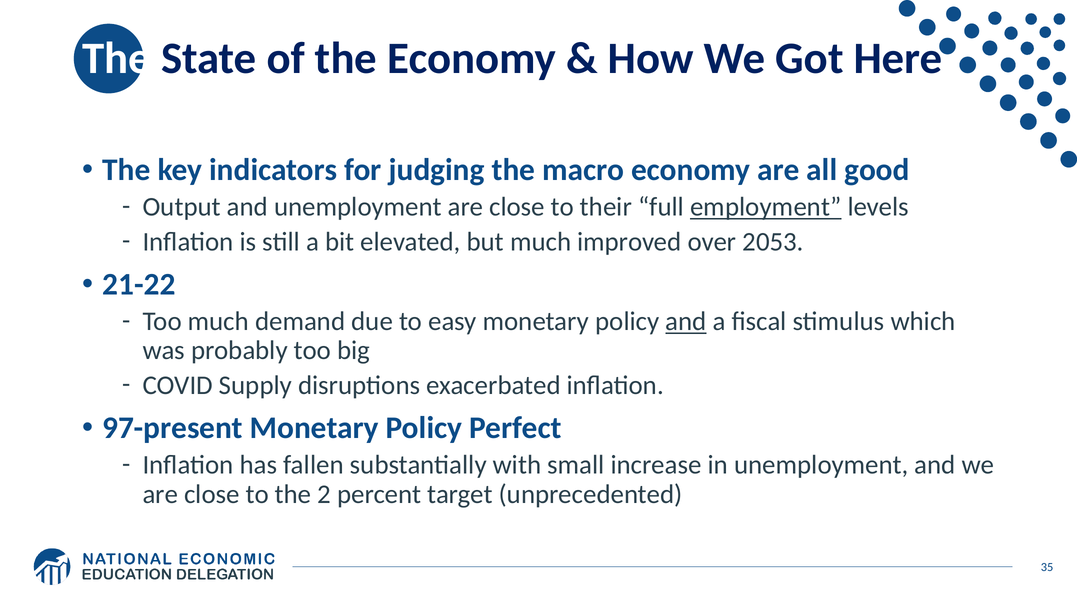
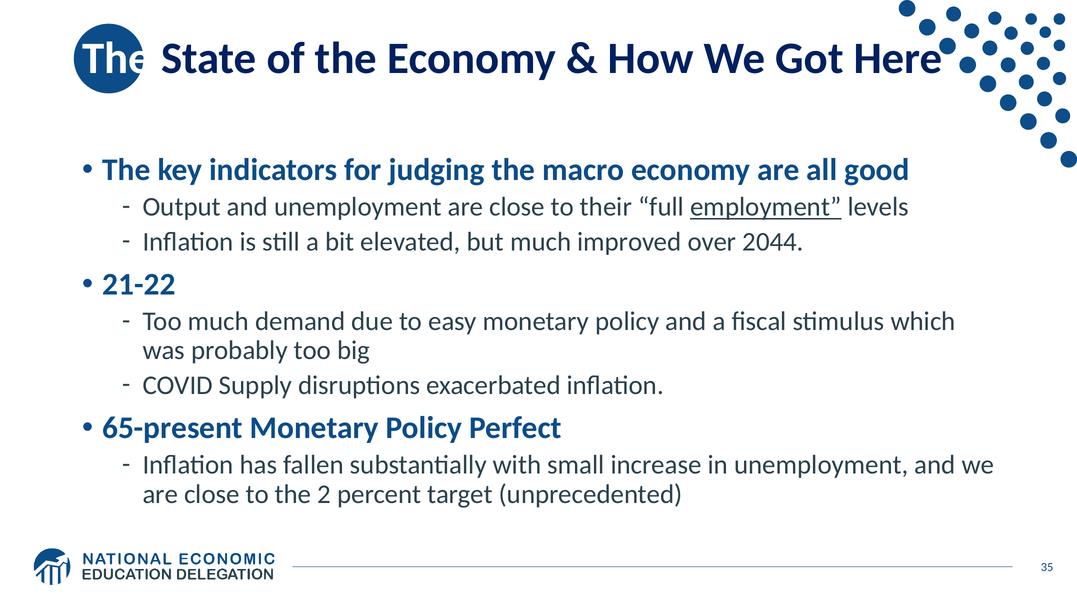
2053: 2053 -> 2044
and at (686, 321) underline: present -> none
97-present: 97-present -> 65-present
